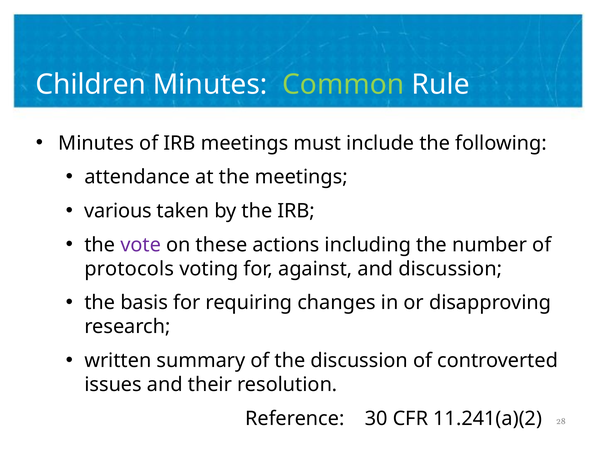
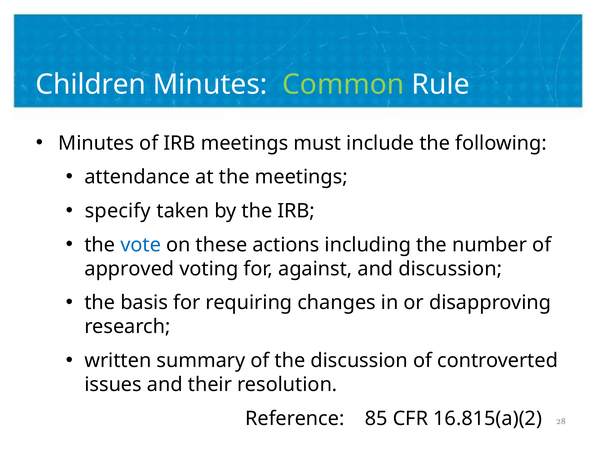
various: various -> specify
vote colour: purple -> blue
protocols: protocols -> approved
30: 30 -> 85
11.241(a)(2: 11.241(a)(2 -> 16.815(a)(2
